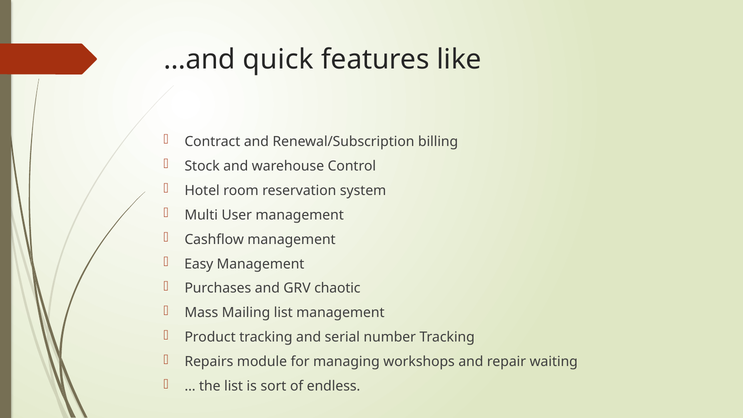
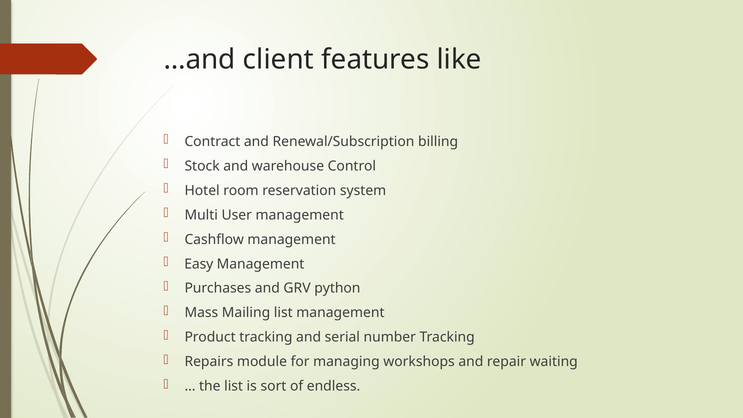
quick: quick -> client
chaotic: chaotic -> python
